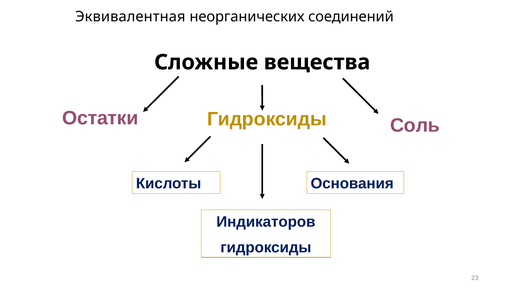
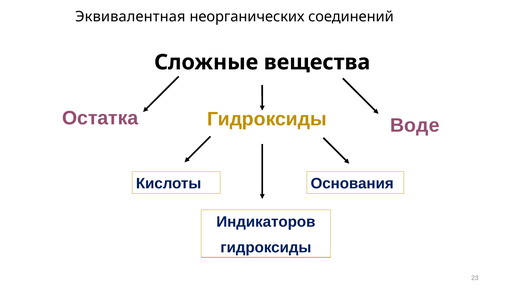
Остатки: Остатки -> Остатка
Соль: Соль -> Воде
